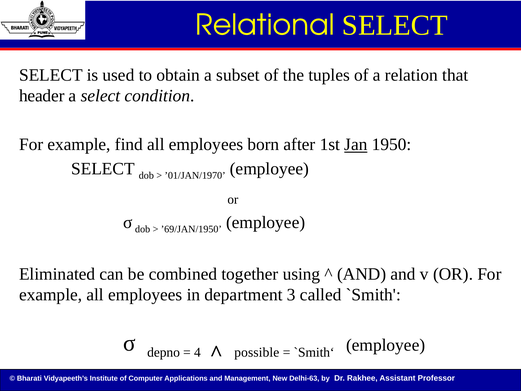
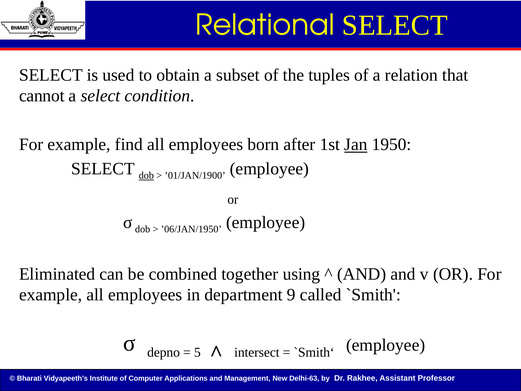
header: header -> cannot
dob at (146, 176) underline: none -> present
’01/JAN/1970: ’01/JAN/1970 -> ’01/JAN/1900
’69/JAN/1950: ’69/JAN/1950 -> ’06/JAN/1950
3: 3 -> 9
4: 4 -> 5
possible: possible -> intersect
